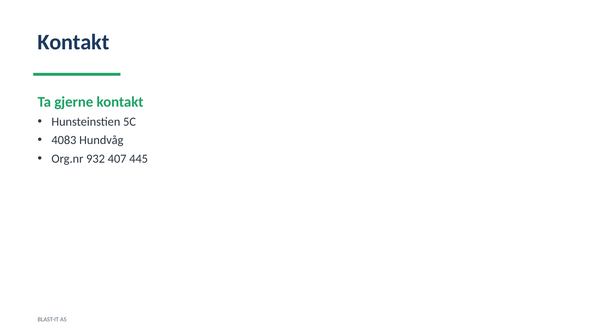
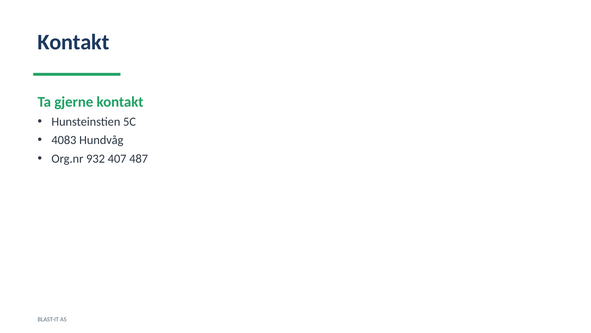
445: 445 -> 487
